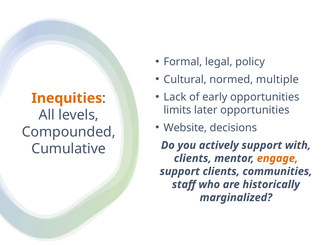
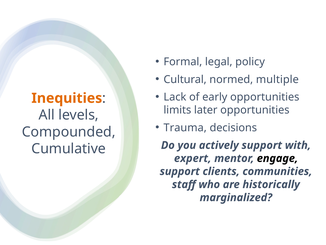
Website: Website -> Trauma
clients at (193, 158): clients -> expert
engage colour: orange -> black
